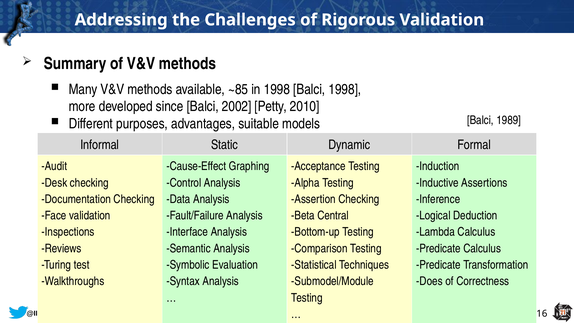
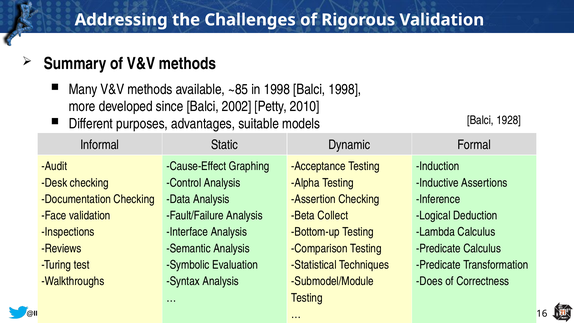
1989: 1989 -> 1928
Central: Central -> Collect
